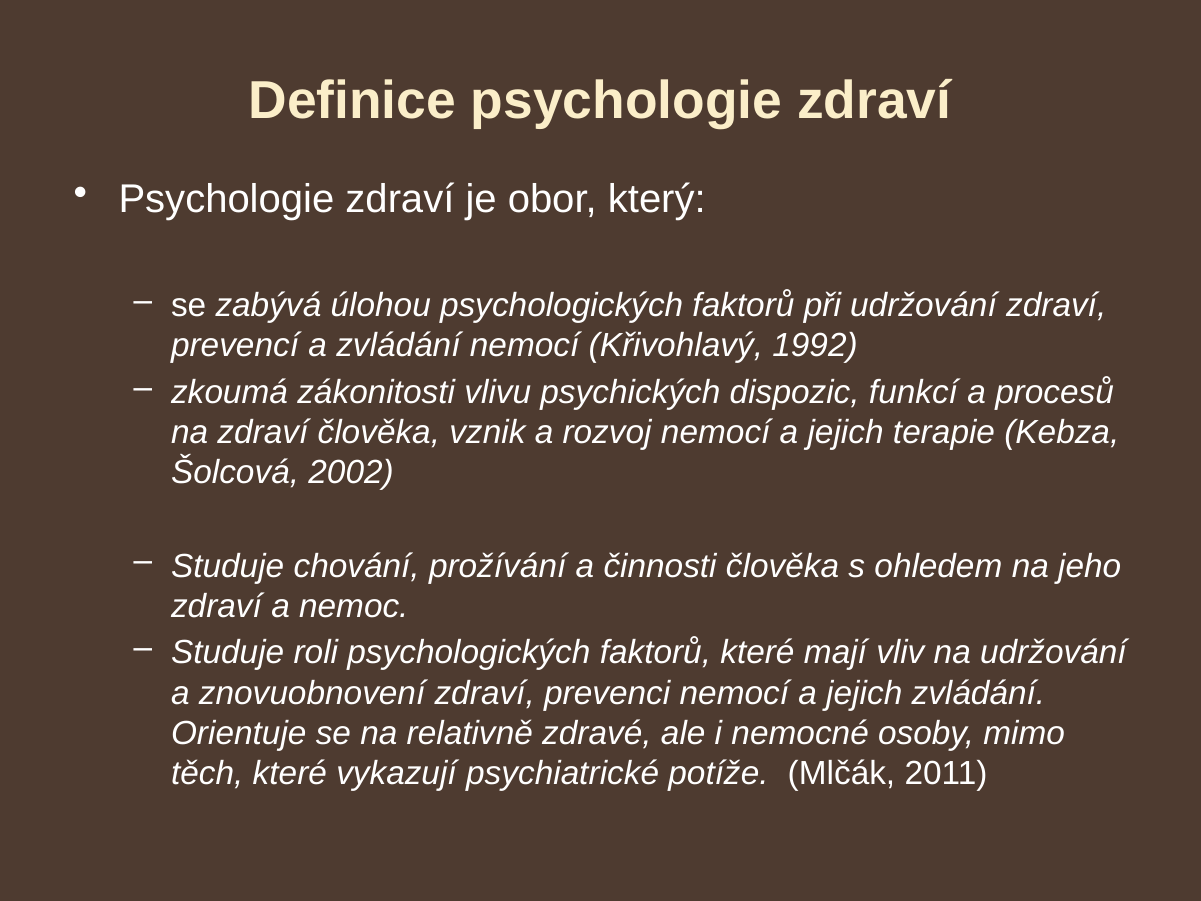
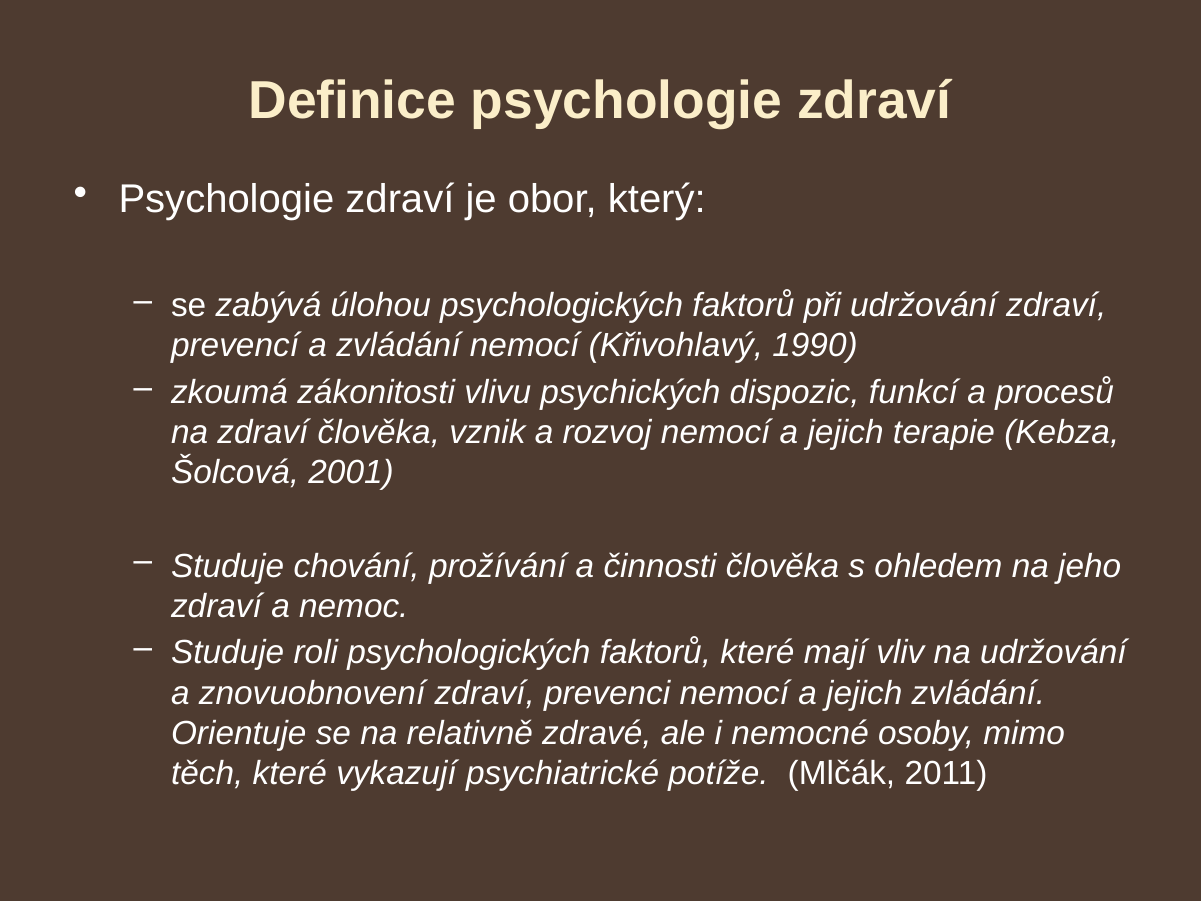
1992: 1992 -> 1990
2002: 2002 -> 2001
